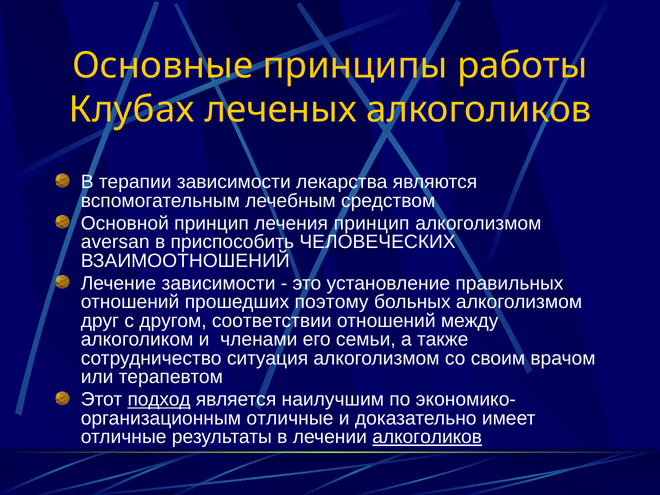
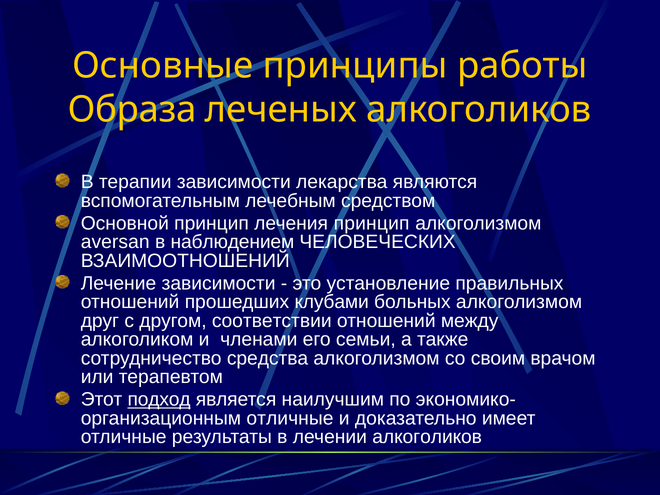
Клубах: Клубах -> Образа
приспособить: приспособить -> наблюдением
поэтому: поэтому -> клубами
ситуация: ситуация -> средства
алкоголиков at (427, 437) underline: present -> none
